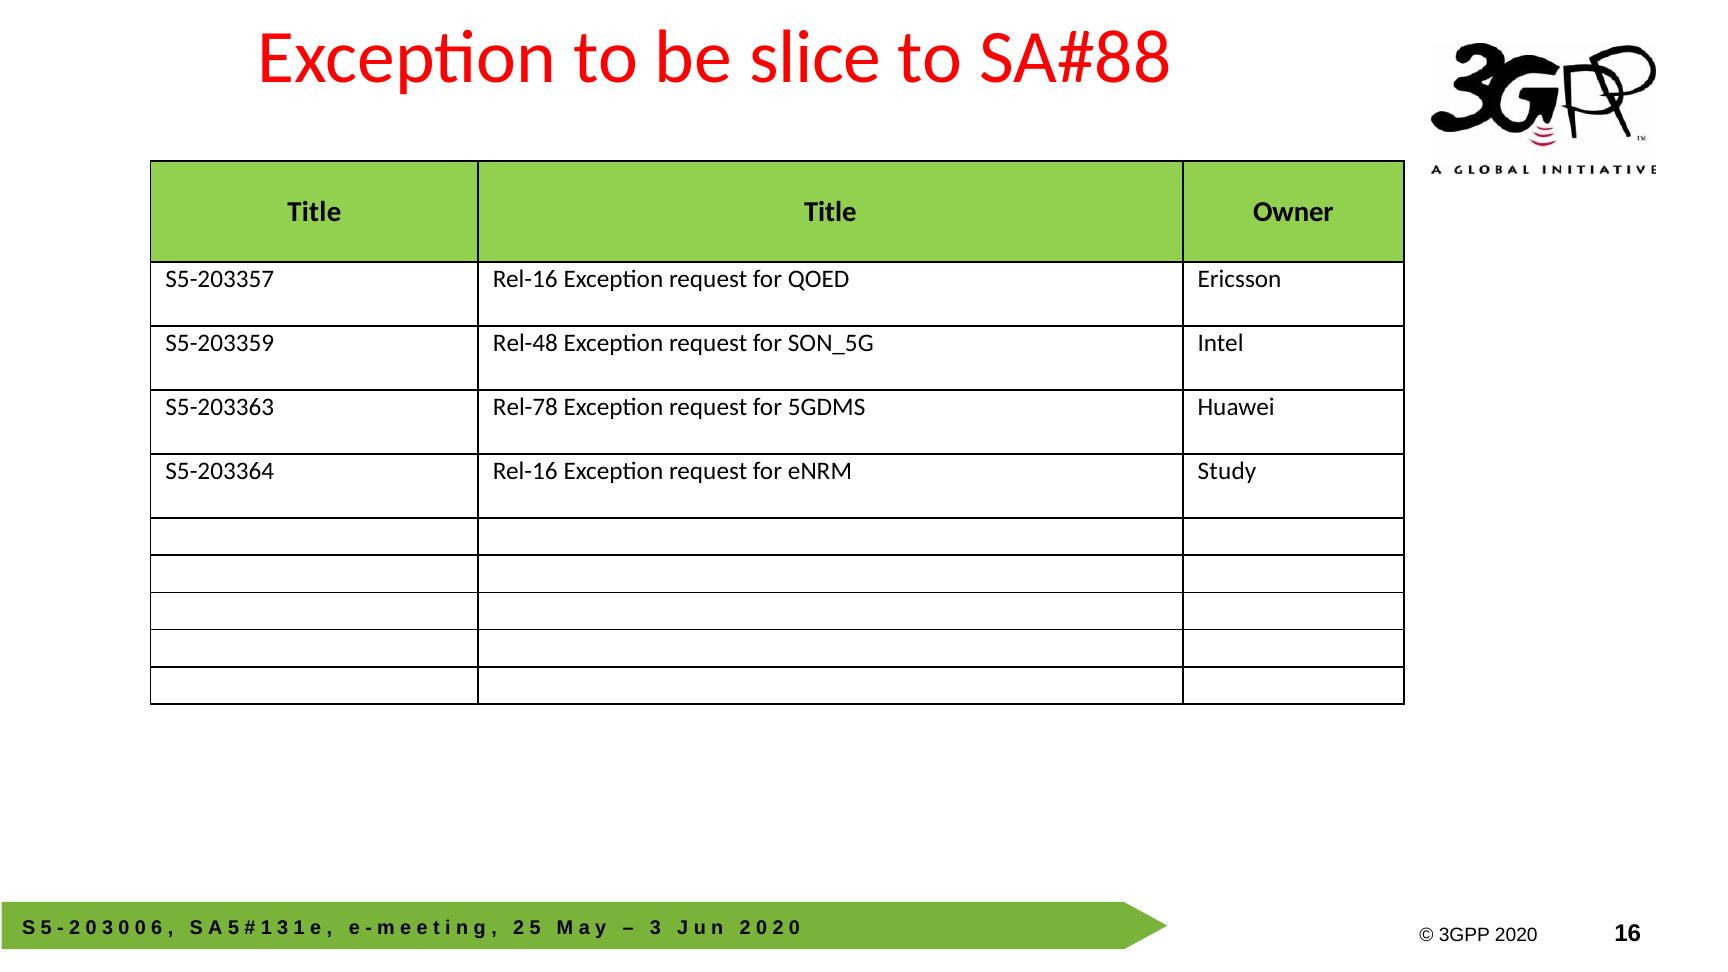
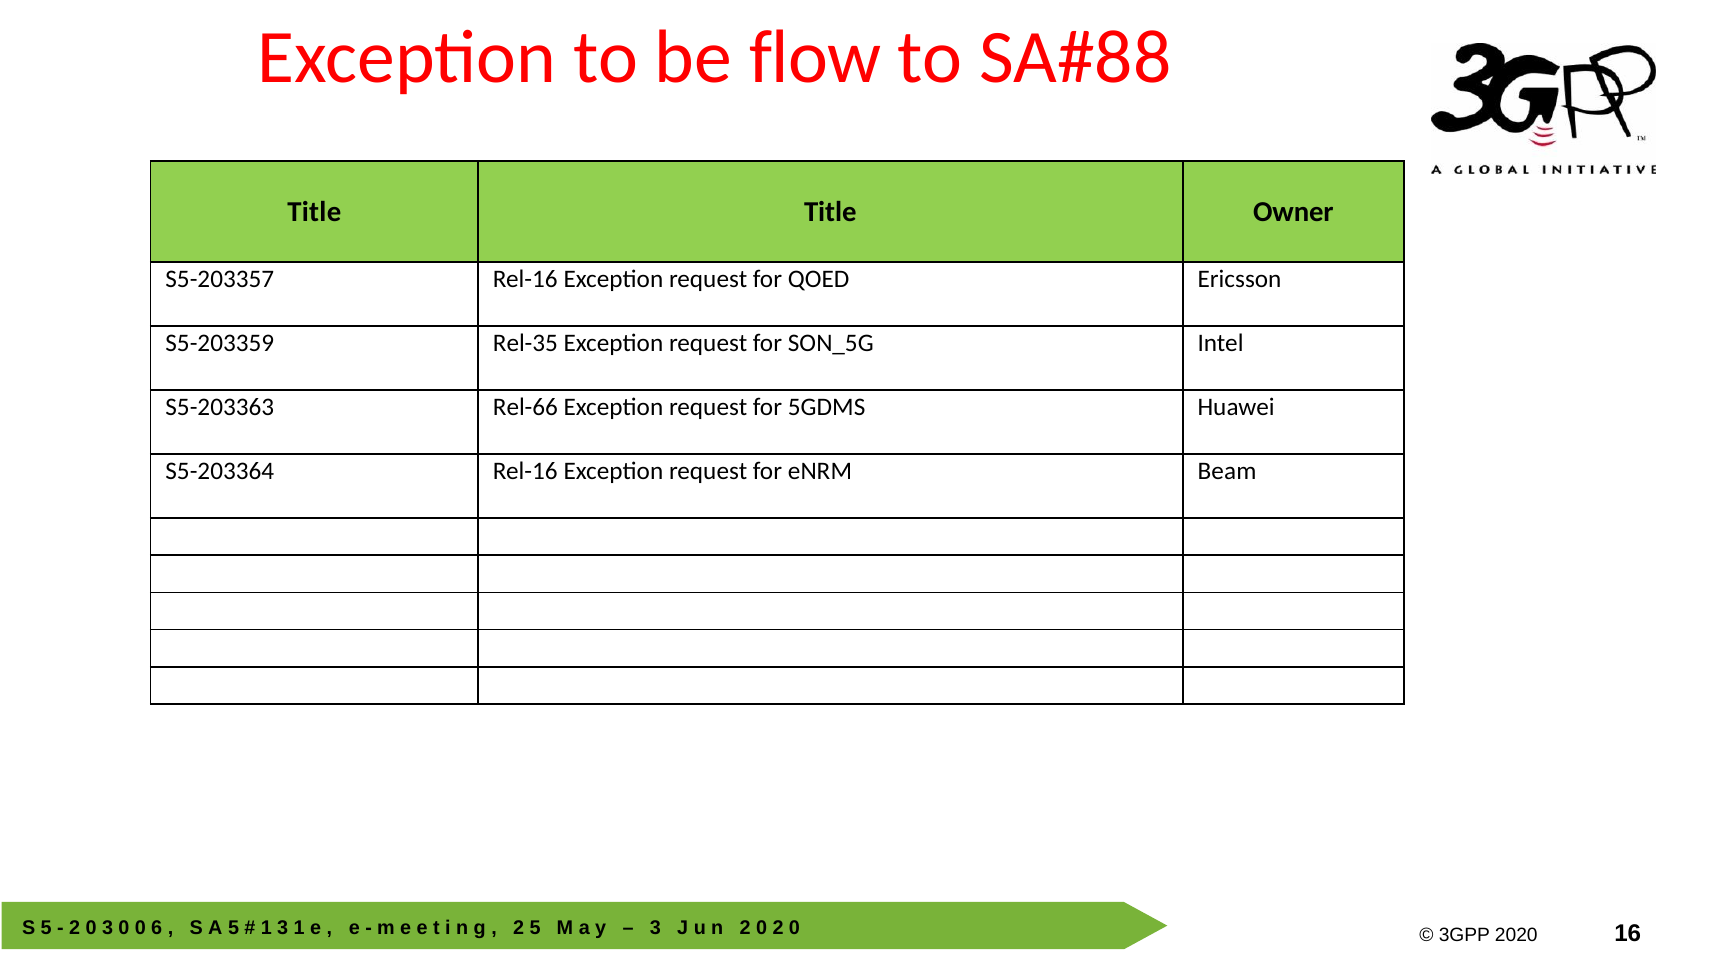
slice: slice -> flow
Rel-48: Rel-48 -> Rel-35
Rel-78: Rel-78 -> Rel-66
Study: Study -> Beam
